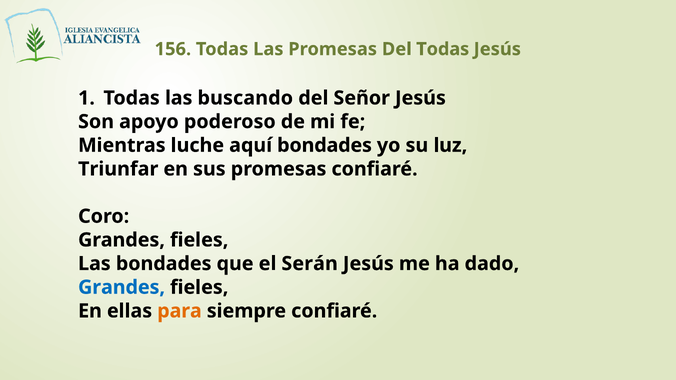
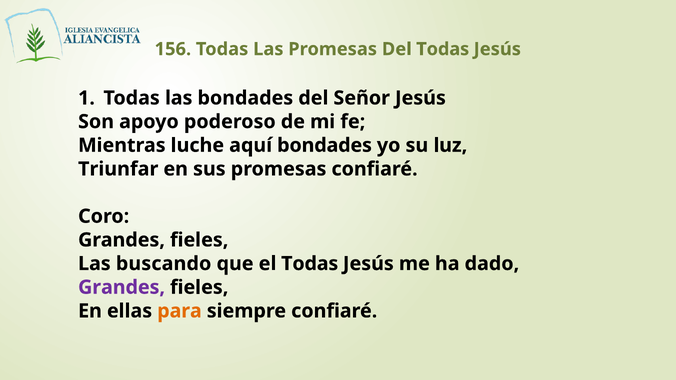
las buscando: buscando -> bondades
Las bondades: bondades -> buscando
el Serán: Serán -> Todas
Grandes at (122, 287) colour: blue -> purple
